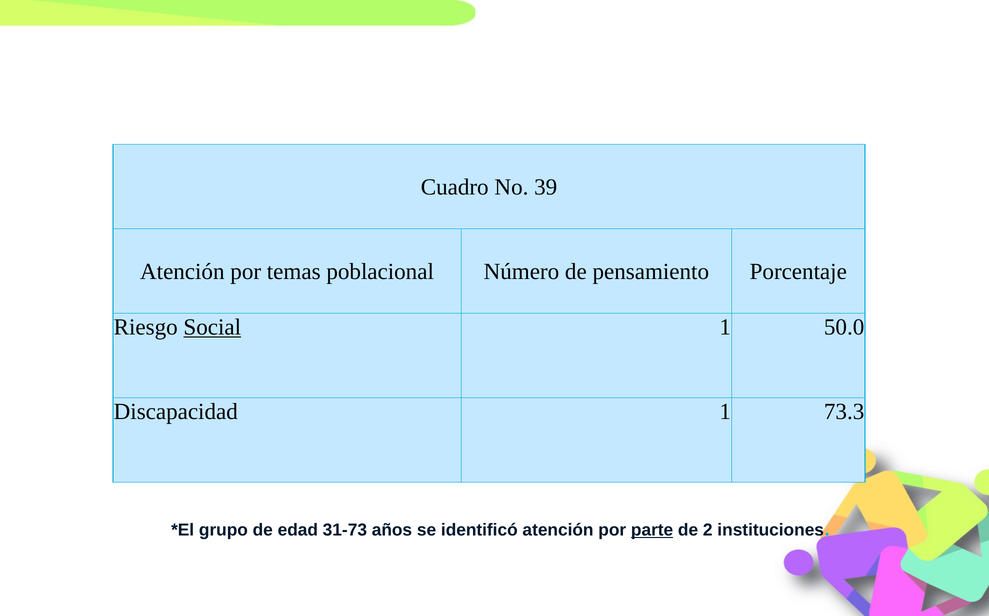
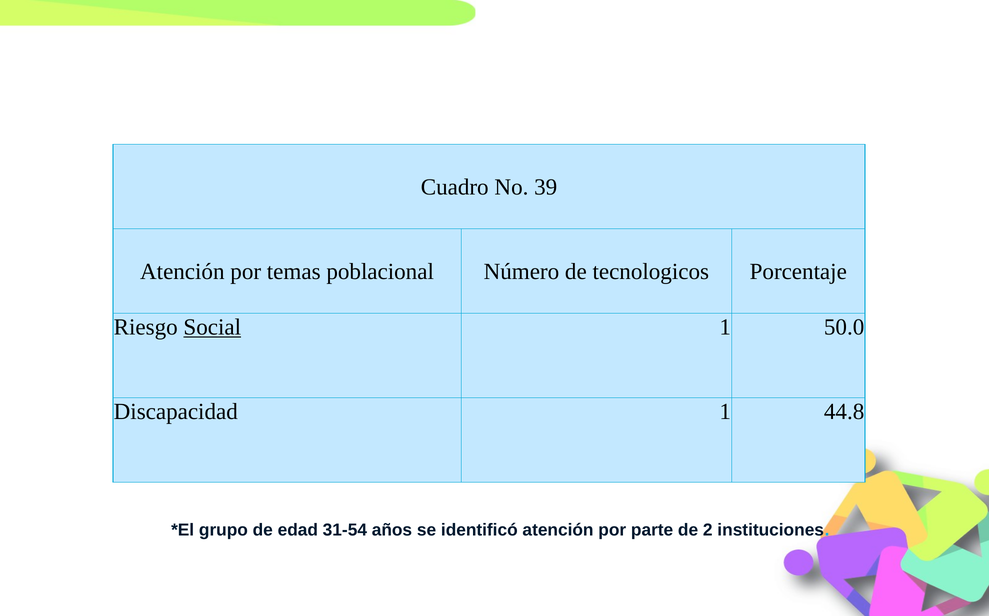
pensamiento: pensamiento -> tecnologicos
73.3: 73.3 -> 44.8
31-73: 31-73 -> 31-54
parte underline: present -> none
